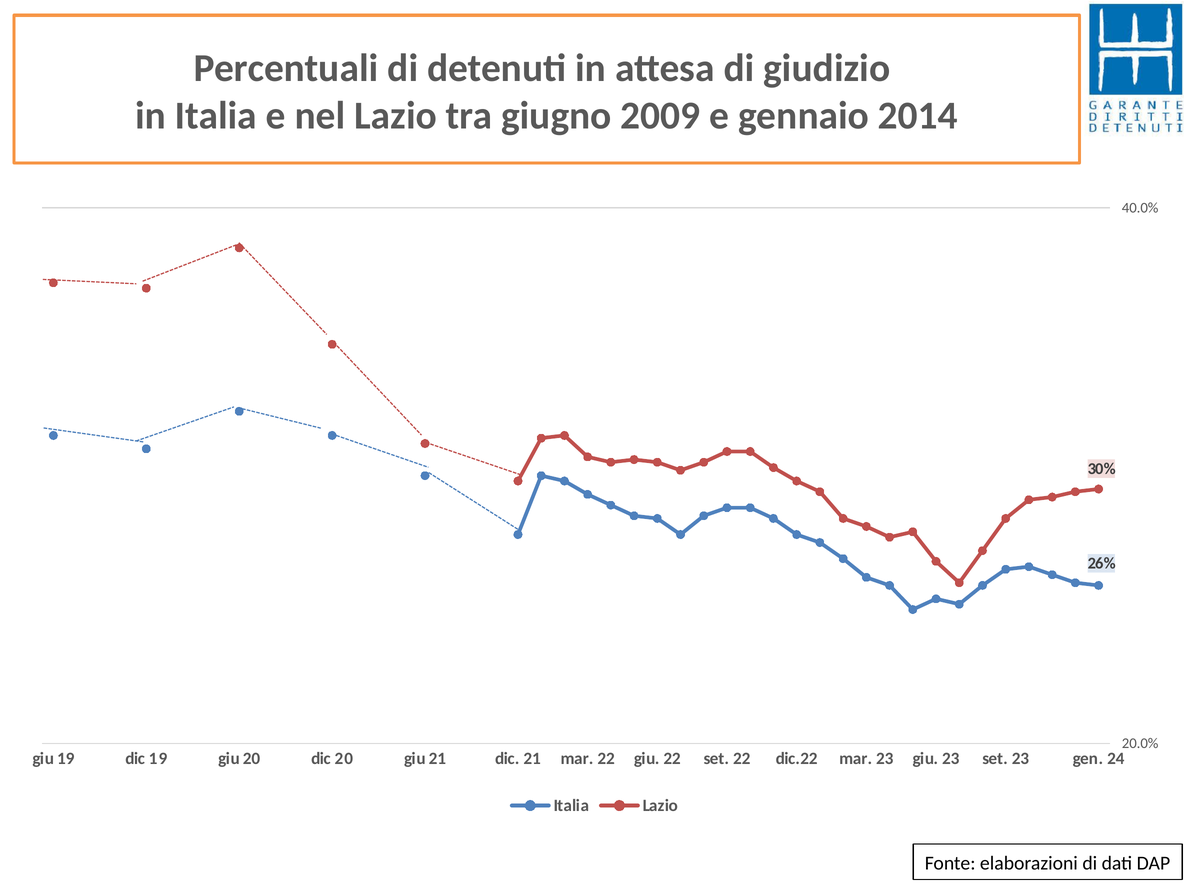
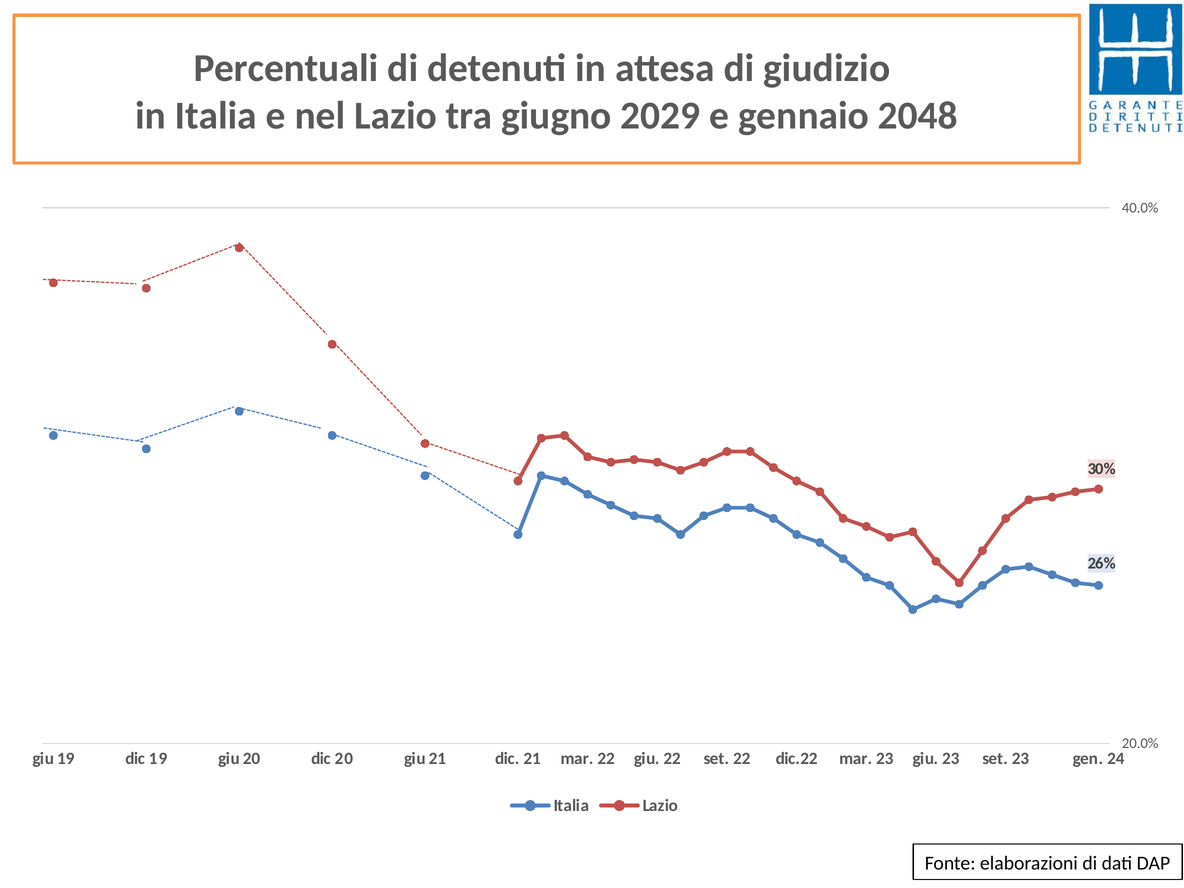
2009: 2009 -> 2029
2014: 2014 -> 2048
